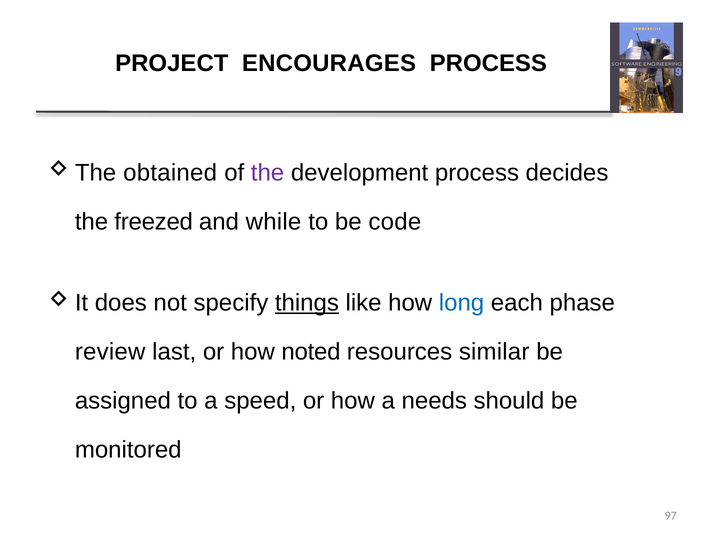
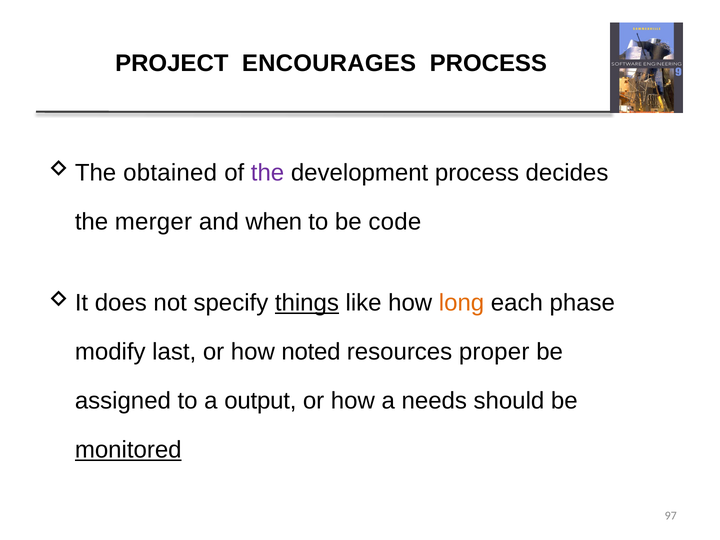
freezed: freezed -> merger
while: while -> when
long colour: blue -> orange
review: review -> modify
similar: similar -> proper
speed: speed -> output
monitored underline: none -> present
